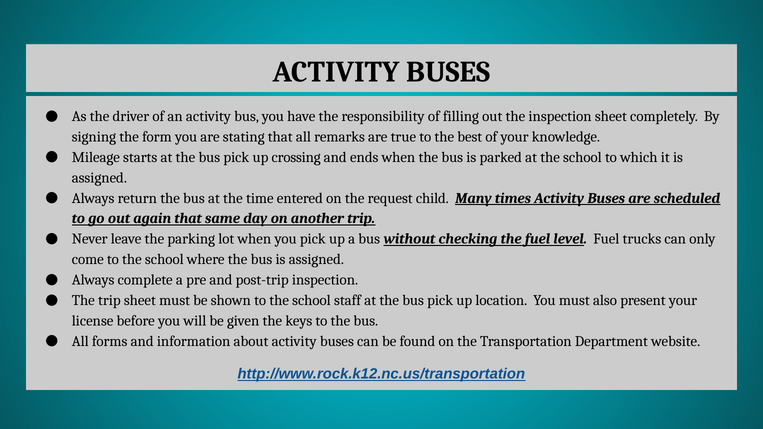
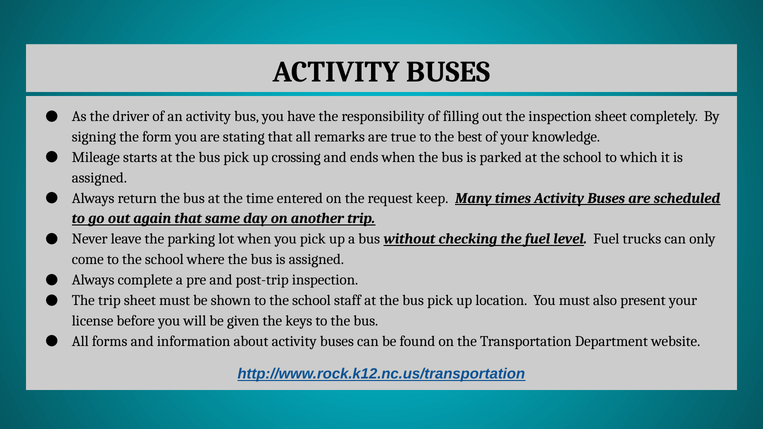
child: child -> keep
